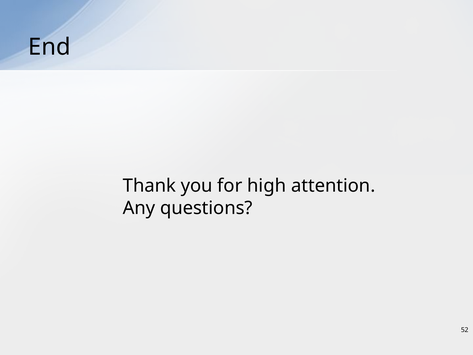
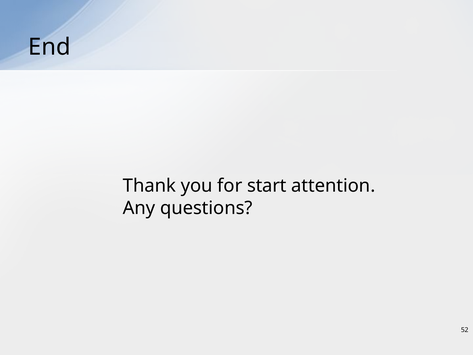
high: high -> start
